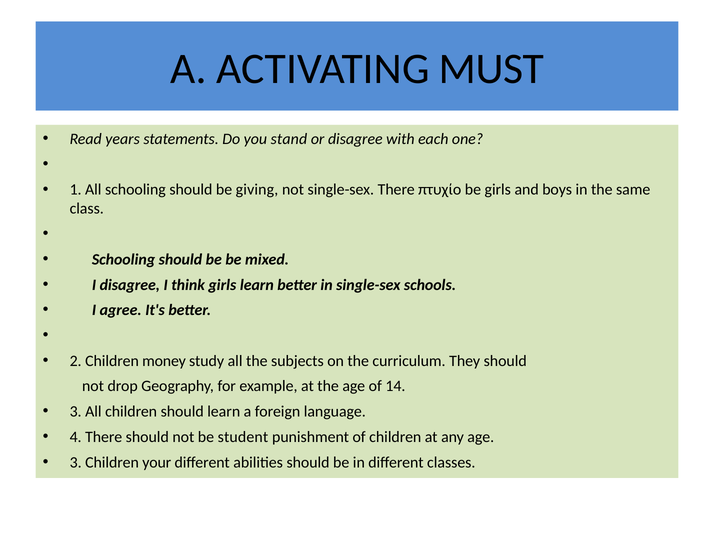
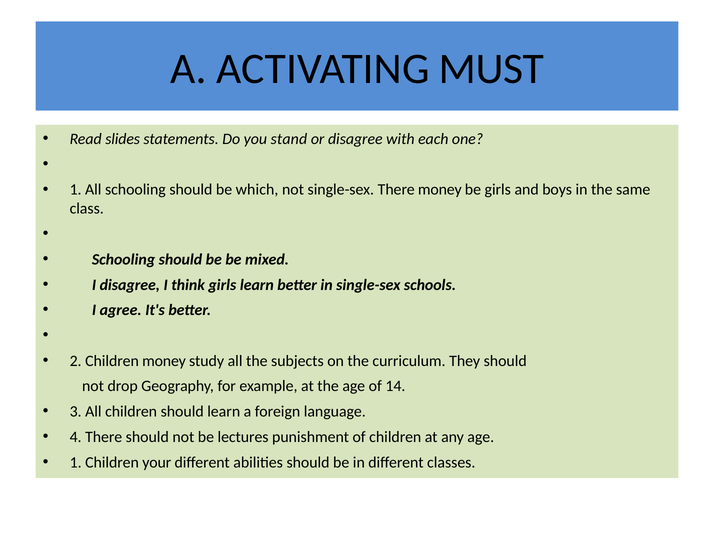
years: years -> slides
giving: giving -> which
There πτυχίο: πτυχίο -> money
student: student -> lectures
3 at (76, 463): 3 -> 1
